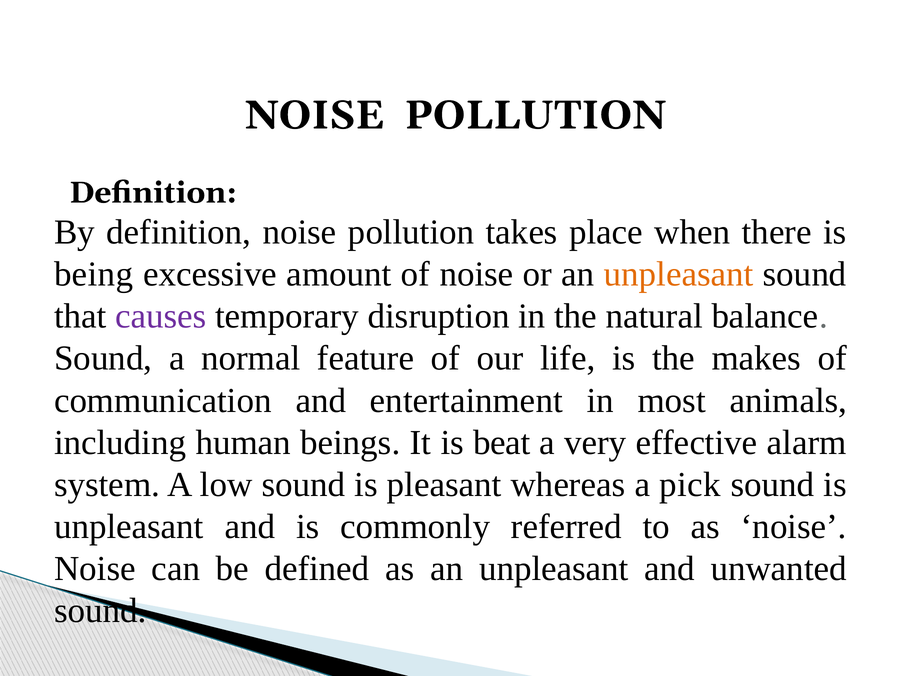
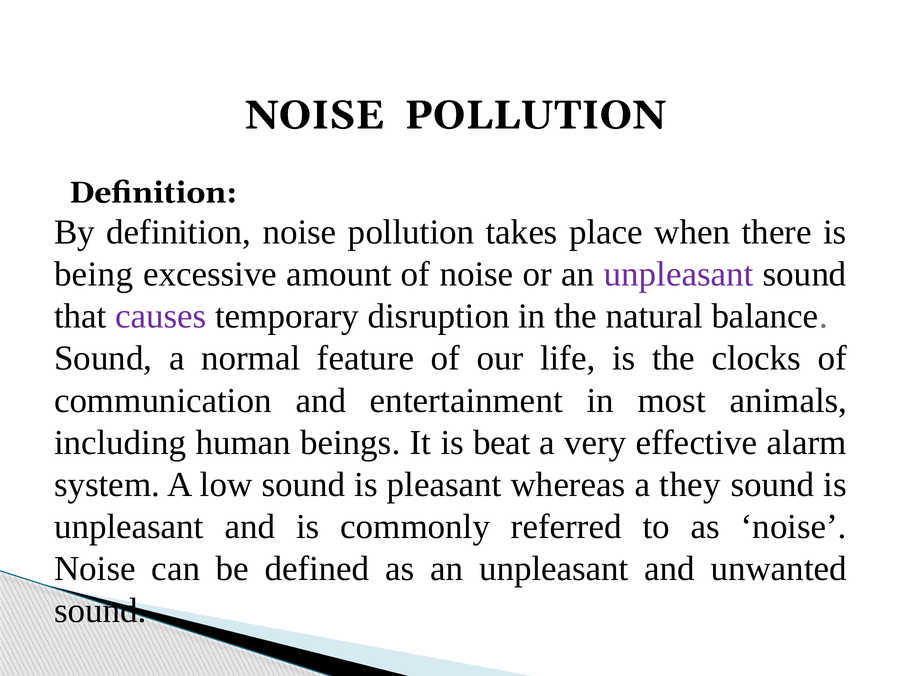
unpleasant at (679, 274) colour: orange -> purple
makes: makes -> clocks
pick: pick -> they
